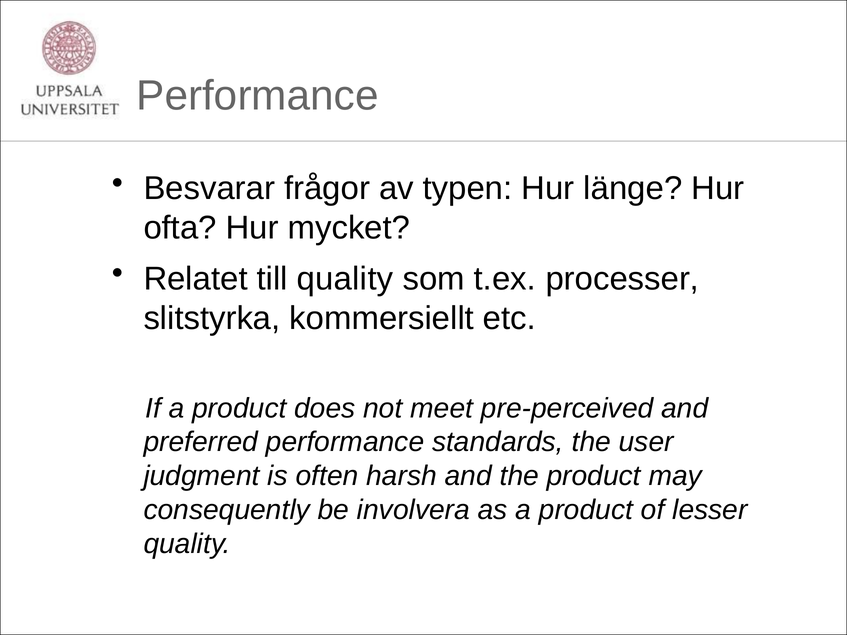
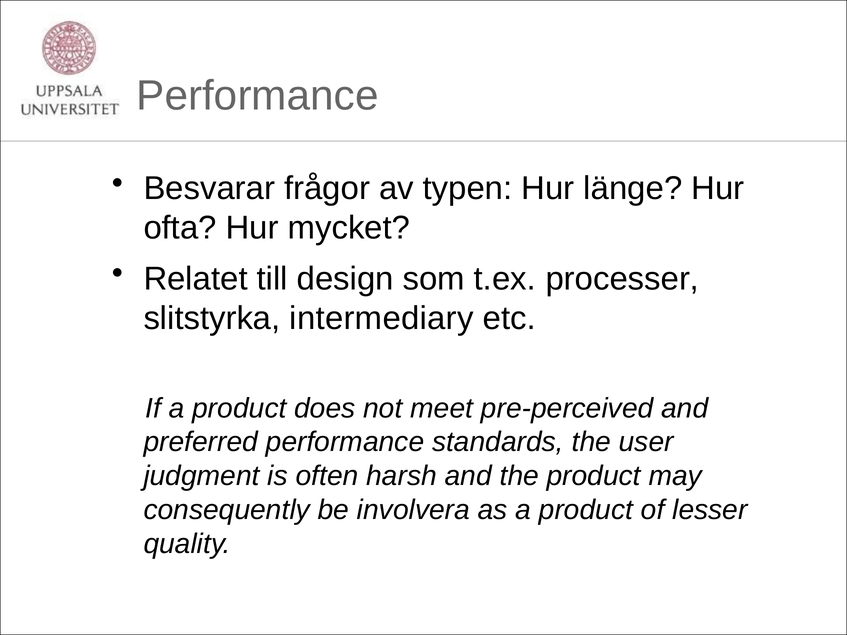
till quality: quality -> design
kommersiellt: kommersiellt -> intermediary
